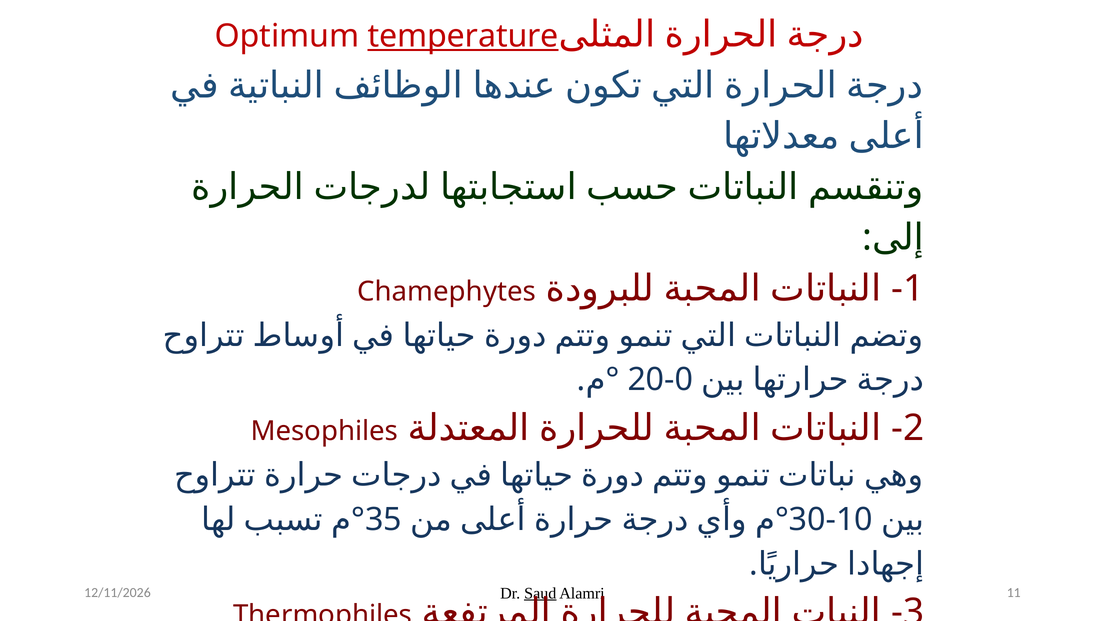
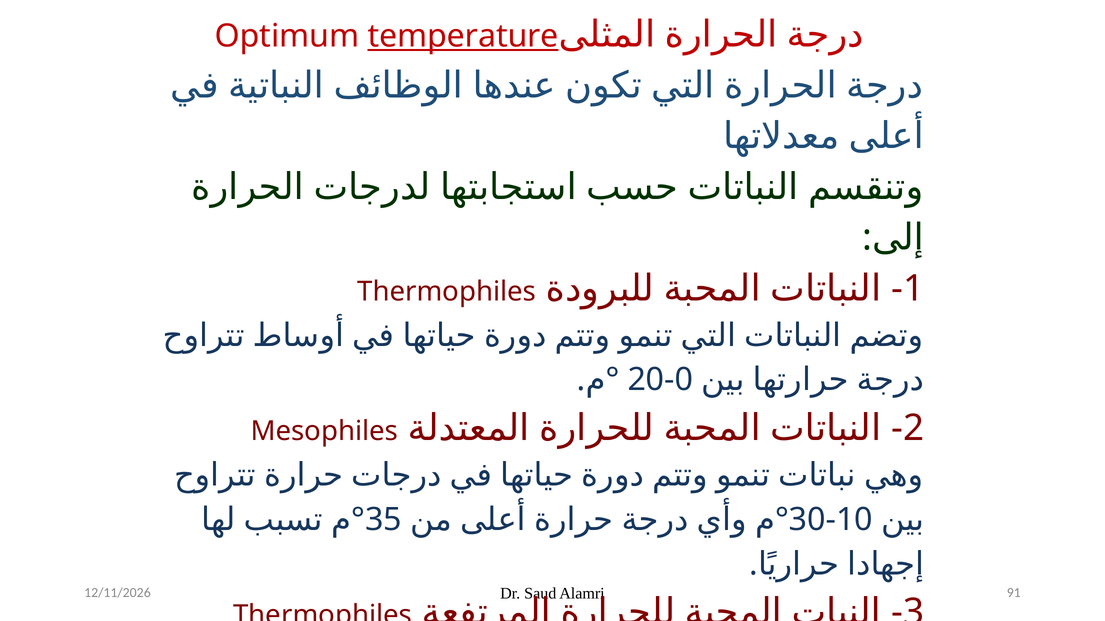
Chamephytes at (447, 292): Chamephytes -> Thermophiles
Saud underline: present -> none
11: 11 -> 91
